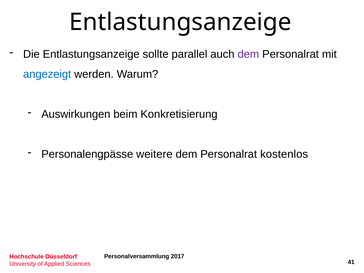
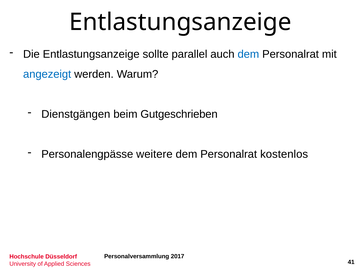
dem at (248, 54) colour: purple -> blue
Auswirkungen: Auswirkungen -> Dienstgängen
Konkretisierung: Konkretisierung -> Gutgeschrieben
